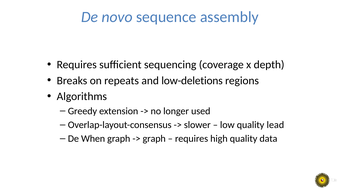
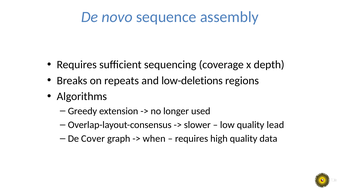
When: When -> Cover
graph at (154, 139): graph -> when
